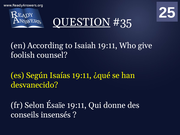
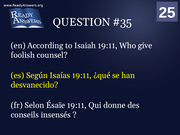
QUESTION underline: present -> none
